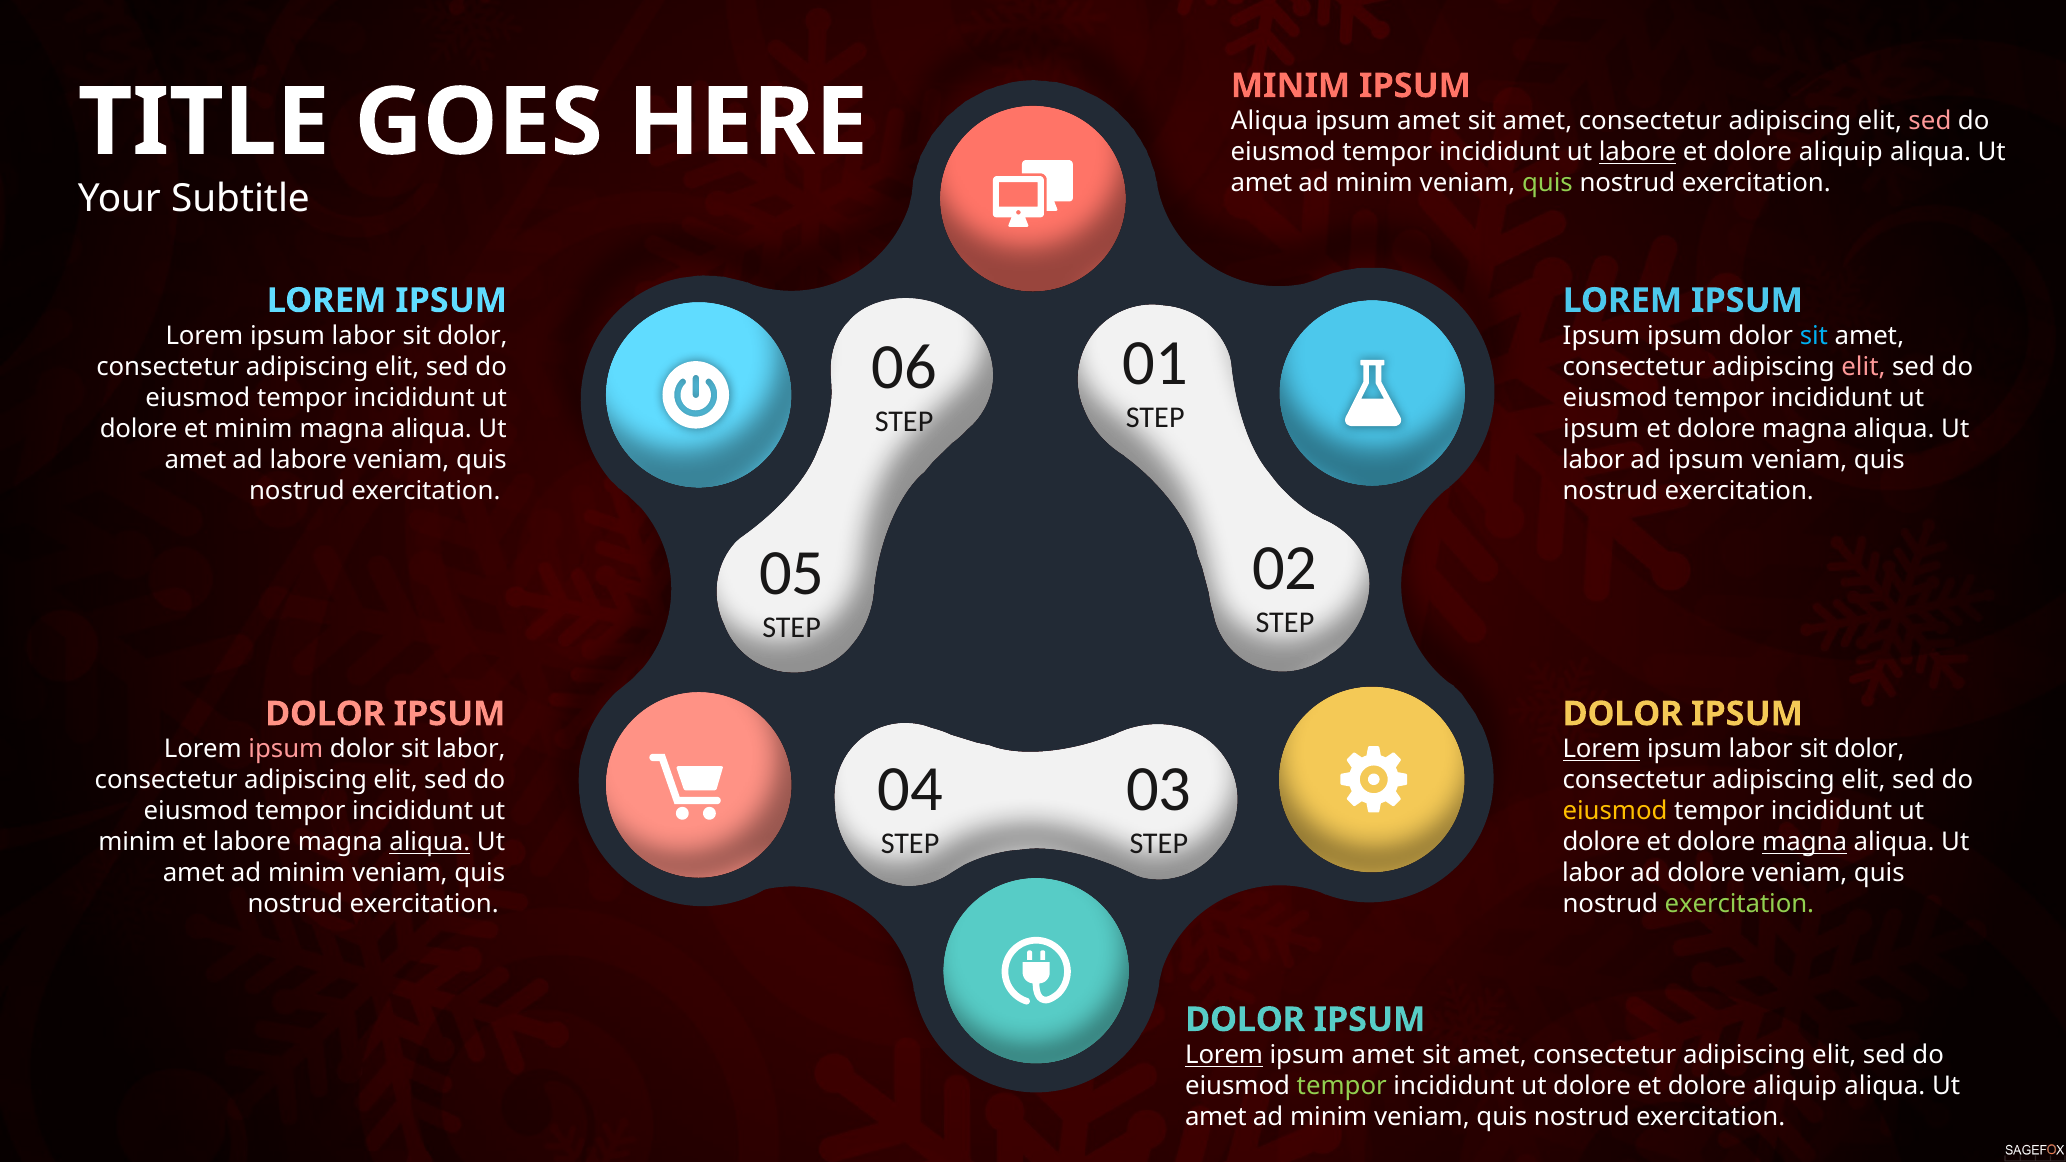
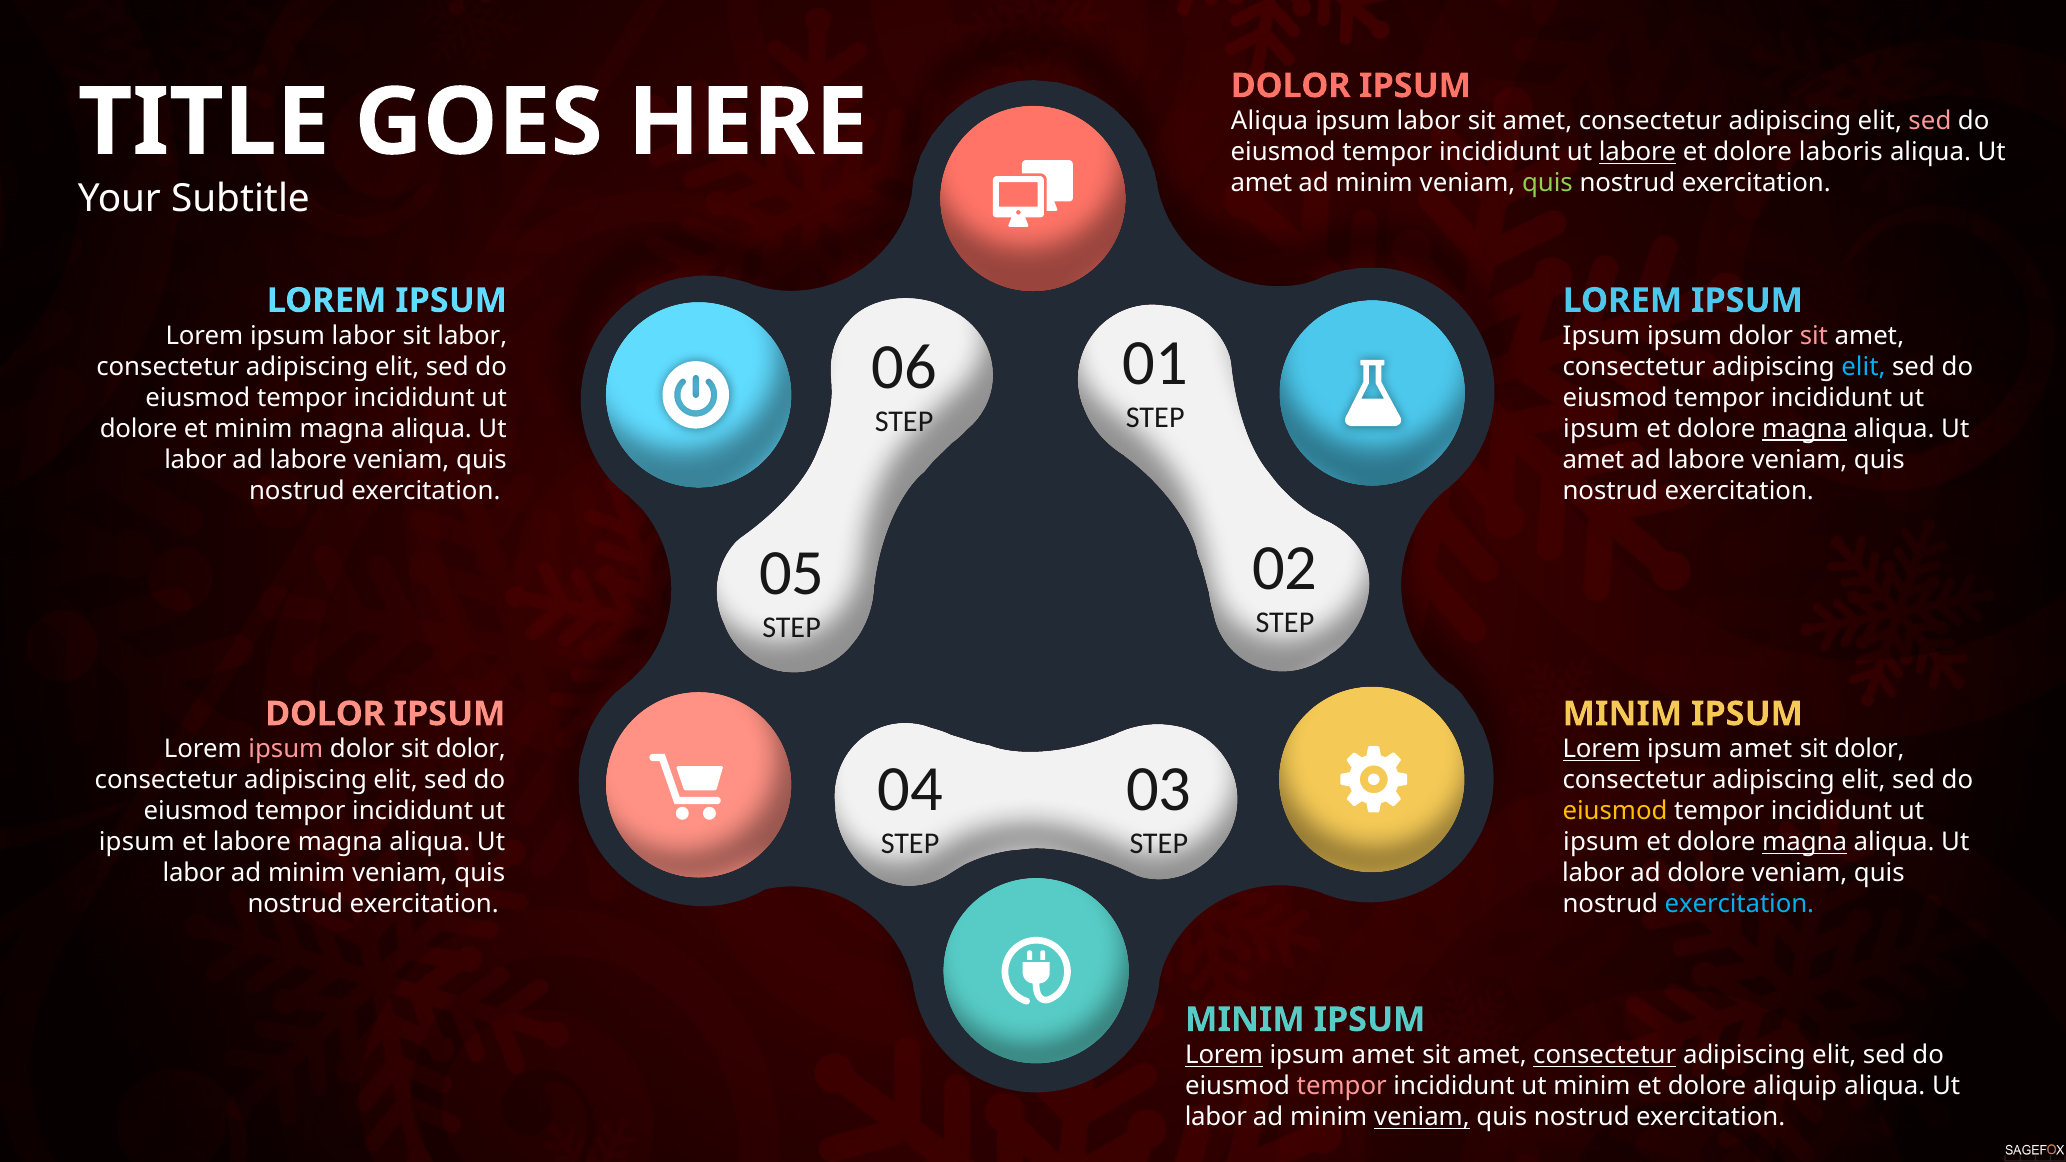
MINIM at (1291, 86): MINIM -> DOLOR
amet at (1429, 121): amet -> labor
aliquip at (1841, 152): aliquip -> laboris
dolor at (472, 336): dolor -> labor
sit at (1814, 336) colour: light blue -> pink
elit at (1863, 367) colour: pink -> light blue
magna at (1805, 429) underline: none -> present
amet at (195, 460): amet -> labor
labor at (1593, 460): labor -> amet
ipsum at (1706, 460): ipsum -> labore
DOLOR at (1623, 714): DOLOR -> MINIM
dolor sit labor: labor -> dolor
labor at (1761, 750): labor -> amet
minim at (137, 842): minim -> ipsum
aliqua at (430, 842) underline: present -> none
dolore at (1601, 842): dolore -> ipsum
amet at (194, 873): amet -> labor
exercitation at (1739, 904) colour: light green -> light blue
DOLOR at (1245, 1020): DOLOR -> MINIM
consectetur at (1605, 1055) underline: none -> present
tempor at (1342, 1086) colour: light green -> pink
dolore at (1592, 1086): dolore -> minim
amet at (1216, 1117): amet -> labor
veniam at (1422, 1117) underline: none -> present
